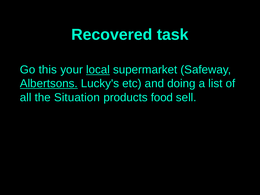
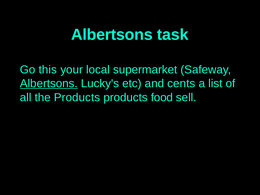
Recovered at (112, 35): Recovered -> Albertsons
local underline: present -> none
doing: doing -> cents
the Situation: Situation -> Products
